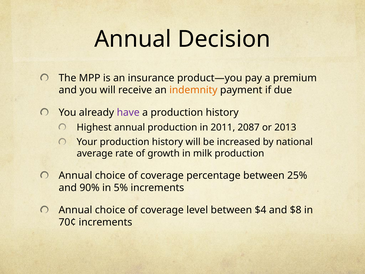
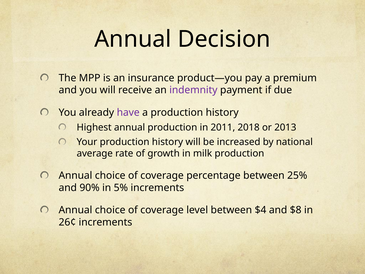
indemnity colour: orange -> purple
2087: 2087 -> 2018
70¢: 70¢ -> 26¢
